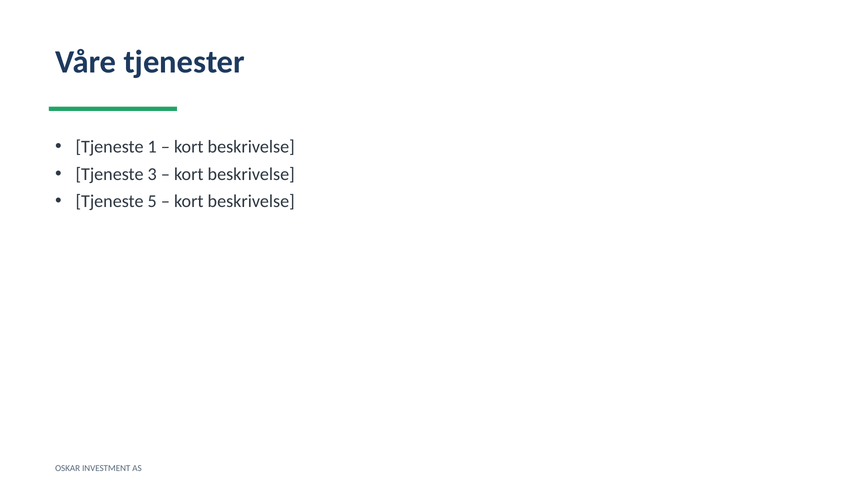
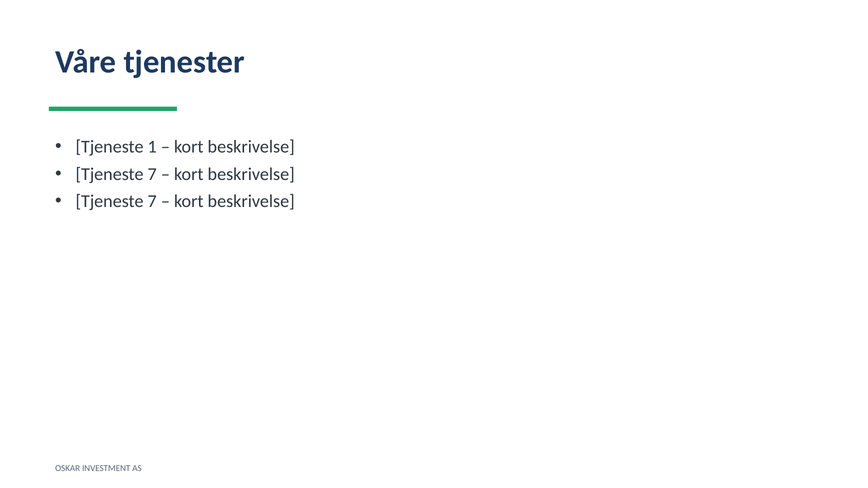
3 at (152, 174): 3 -> 7
5 at (152, 201): 5 -> 7
